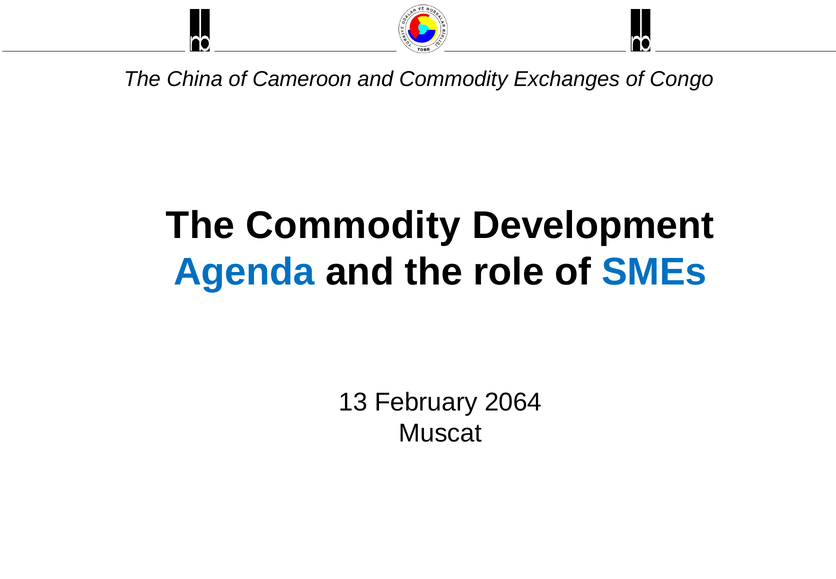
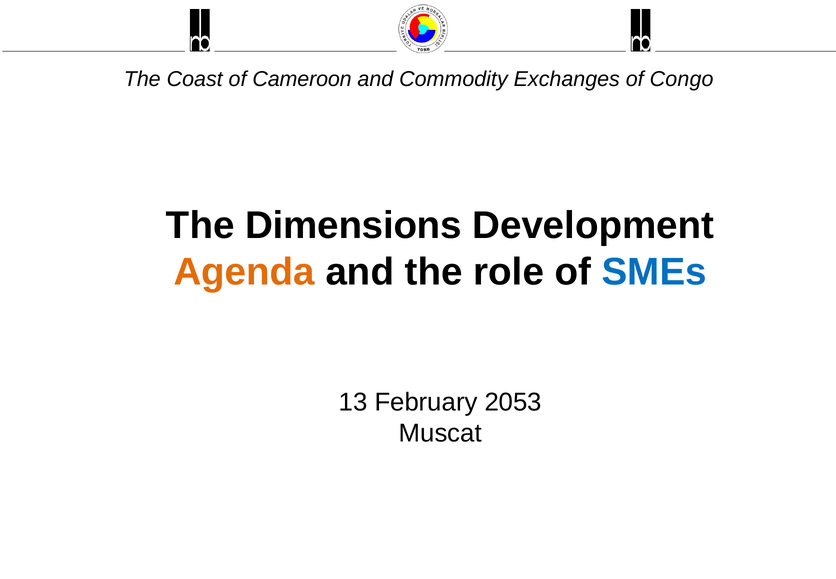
China: China -> Coast
The Commodity: Commodity -> Dimensions
Agenda colour: blue -> orange
2064: 2064 -> 2053
